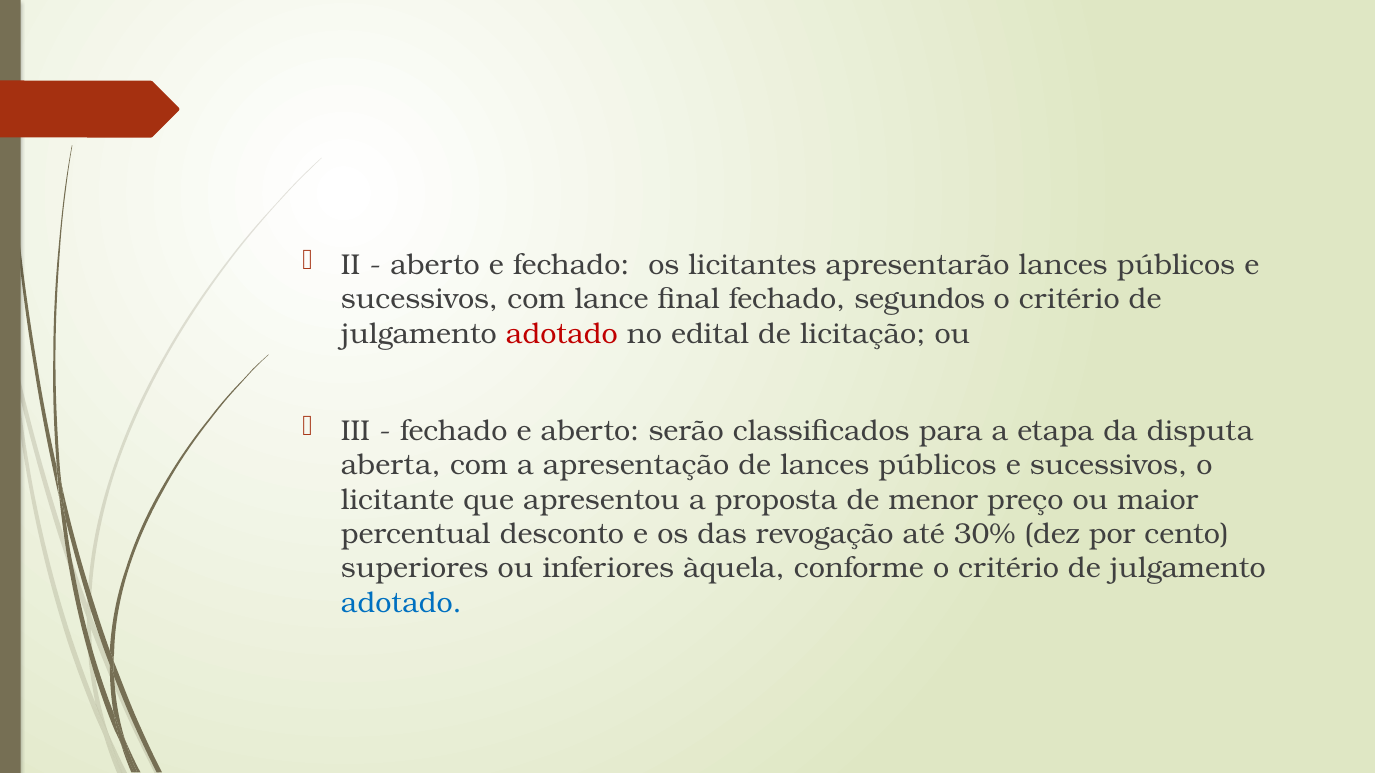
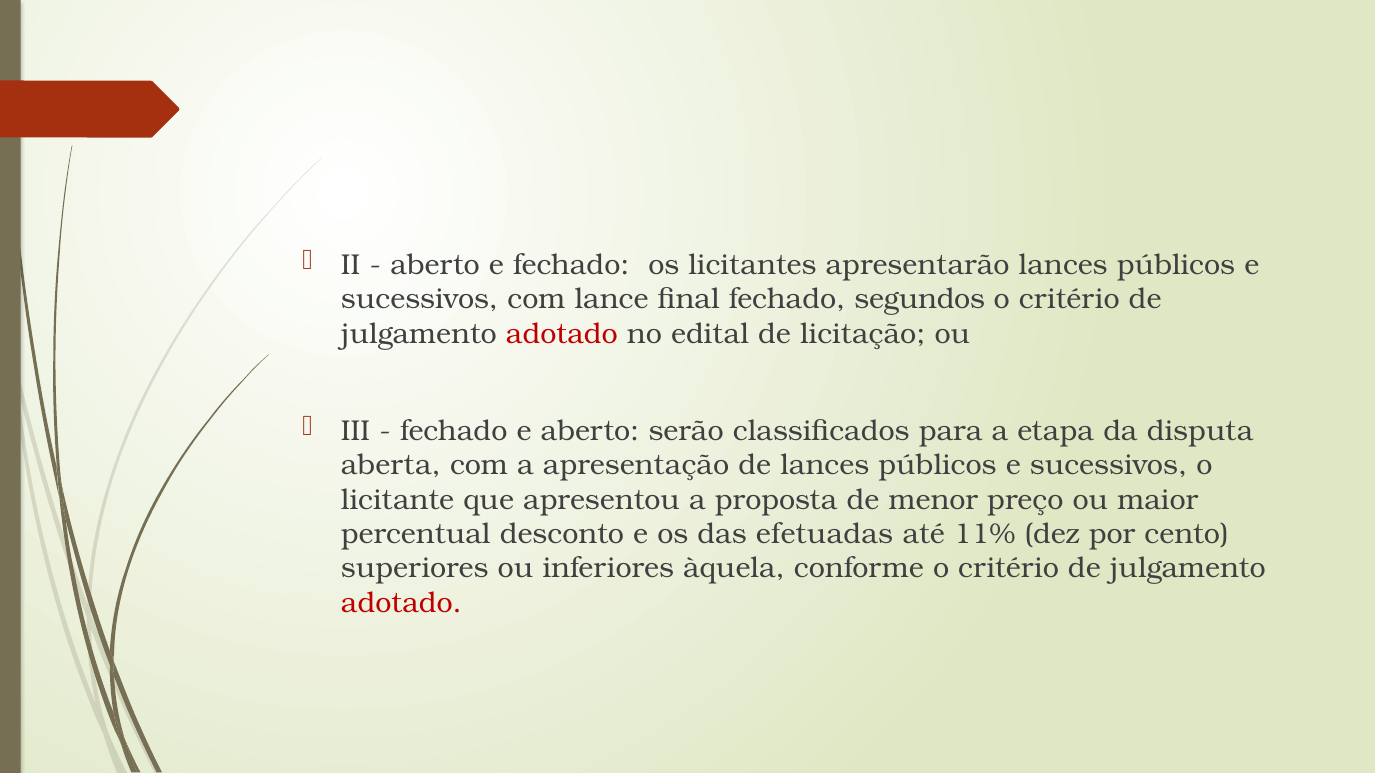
revogação: revogação -> efetuadas
30%: 30% -> 11%
adotado at (401, 603) colour: blue -> red
